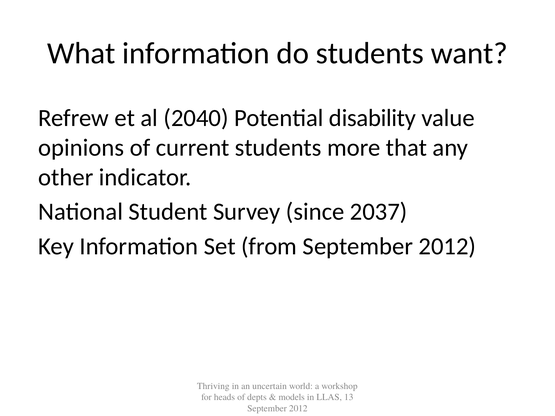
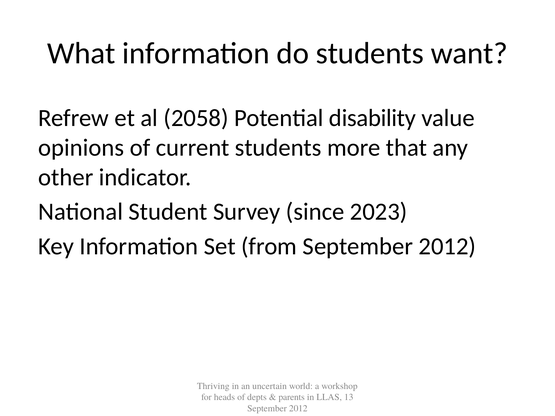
2040: 2040 -> 2058
2037: 2037 -> 2023
models: models -> parents
